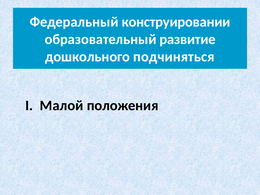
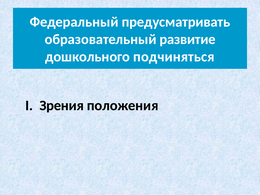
конструировании: конструировании -> предусматривать
Малой: Малой -> Зрения
